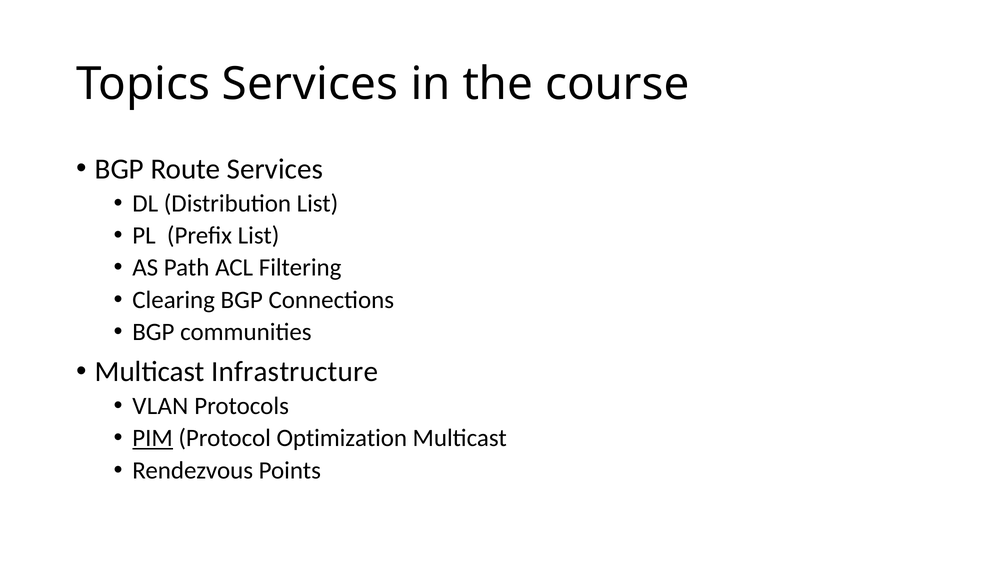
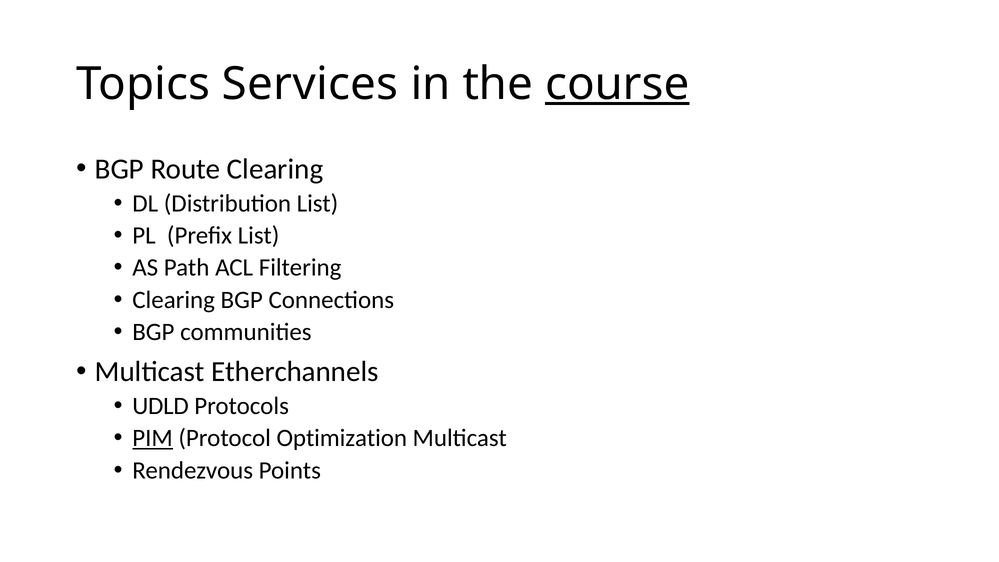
course underline: none -> present
Route Services: Services -> Clearing
Infrastructure: Infrastructure -> Etherchannels
VLAN: VLAN -> UDLD
